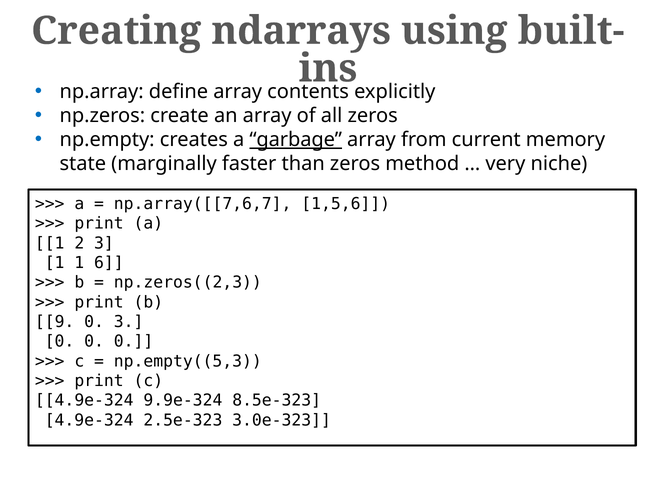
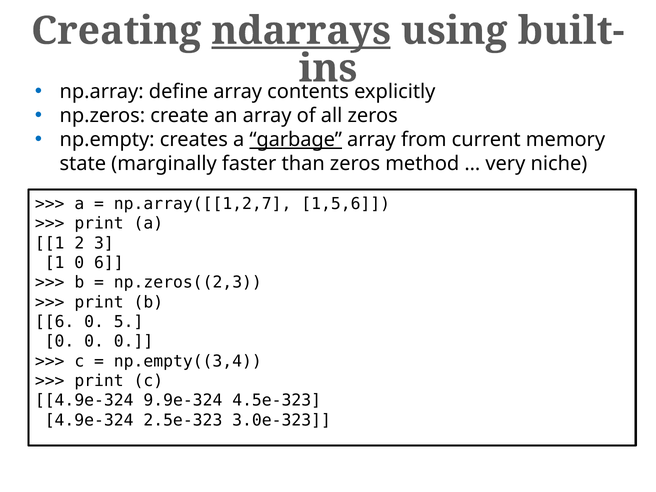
ndarrays underline: none -> present
np.array([[7,6,7: np.array([[7,6,7 -> np.array([[1,2,7
1 1: 1 -> 0
9 at (55, 322): 9 -> 6
0 3: 3 -> 5
np.empty((5,3: np.empty((5,3 -> np.empty((3,4
8.5e-323: 8.5e-323 -> 4.5e-323
